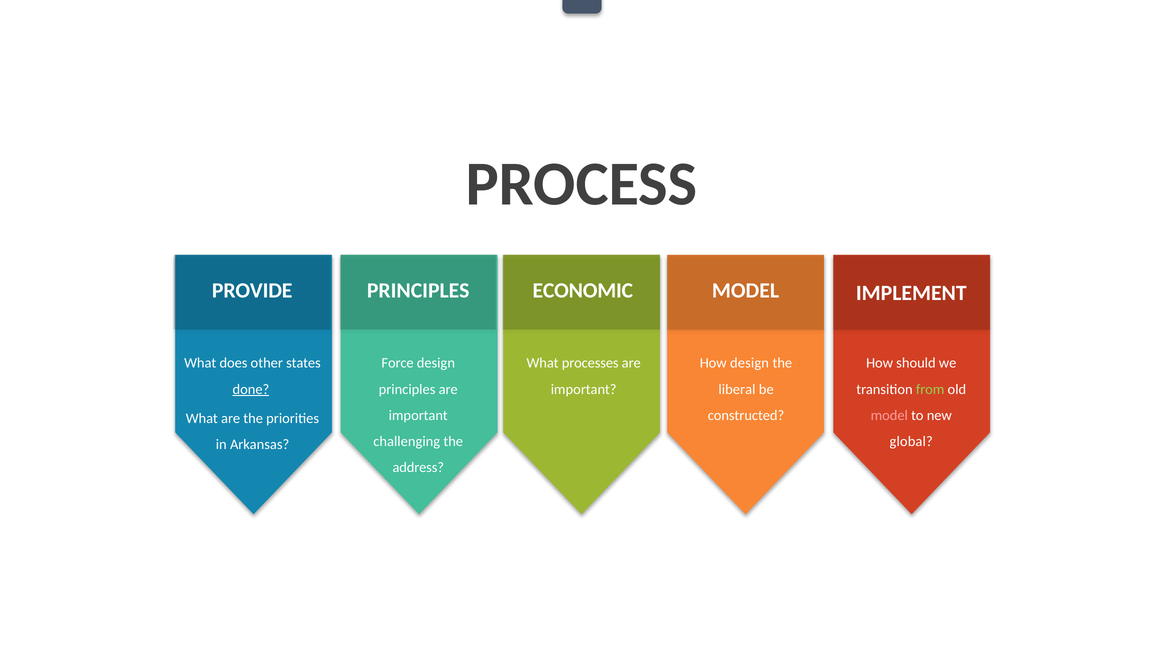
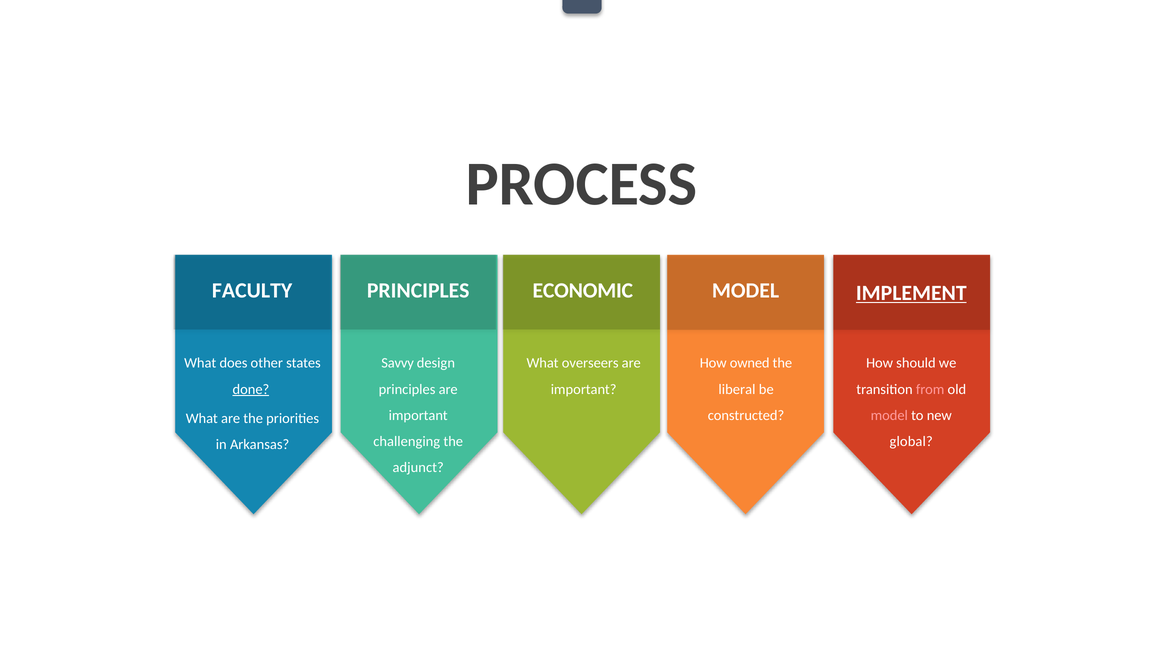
PROVIDE: PROVIDE -> FACULTY
IMPLEMENT underline: none -> present
Force: Force -> Savvy
processes: processes -> overseers
How design: design -> owned
from colour: light green -> pink
address: address -> adjunct
